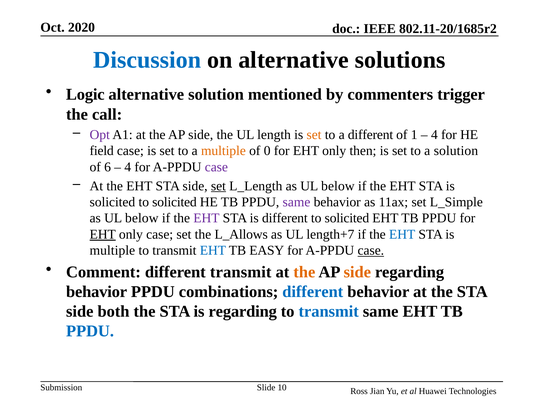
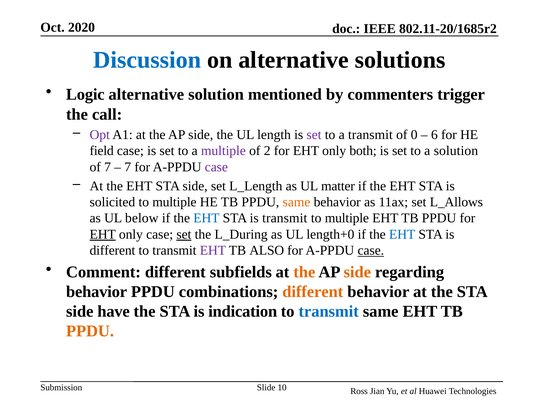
set at (314, 135) colour: orange -> purple
a different: different -> transmit
1: 1 -> 0
4 at (434, 135): 4 -> 6
multiple at (223, 151) colour: orange -> purple
0: 0 -> 2
then: then -> both
of 6: 6 -> 7
4 at (128, 167): 4 -> 7
set at (218, 186) underline: present -> none
L_Length as UL below: below -> matter
solicited to solicited: solicited -> multiple
same at (296, 202) colour: purple -> orange
L_Simple: L_Simple -> L_Allows
EHT at (206, 218) colour: purple -> blue
is different: different -> transmit
solicited at (347, 218): solicited -> multiple
set at (184, 235) underline: none -> present
L_Allows: L_Allows -> L_During
length+7: length+7 -> length+0
multiple at (112, 251): multiple -> different
EHT at (213, 251) colour: blue -> purple
EASY: EASY -> ALSO
different transmit: transmit -> subfields
different at (313, 292) colour: blue -> orange
both: both -> have
is regarding: regarding -> indication
PPDU at (90, 331) colour: blue -> orange
